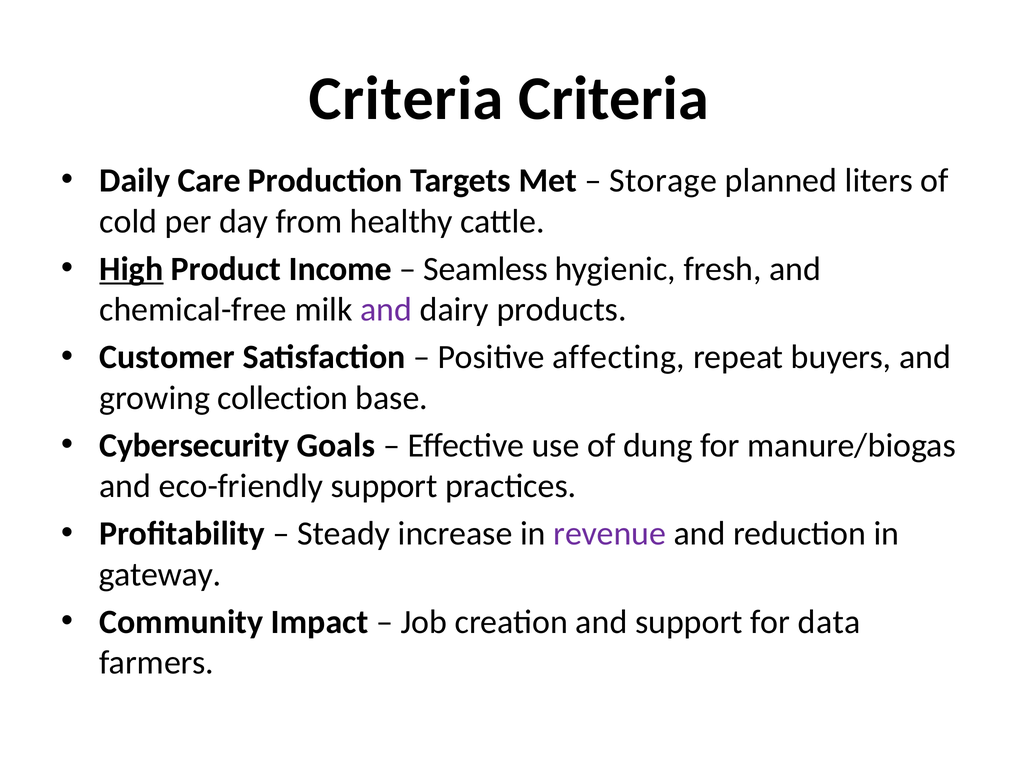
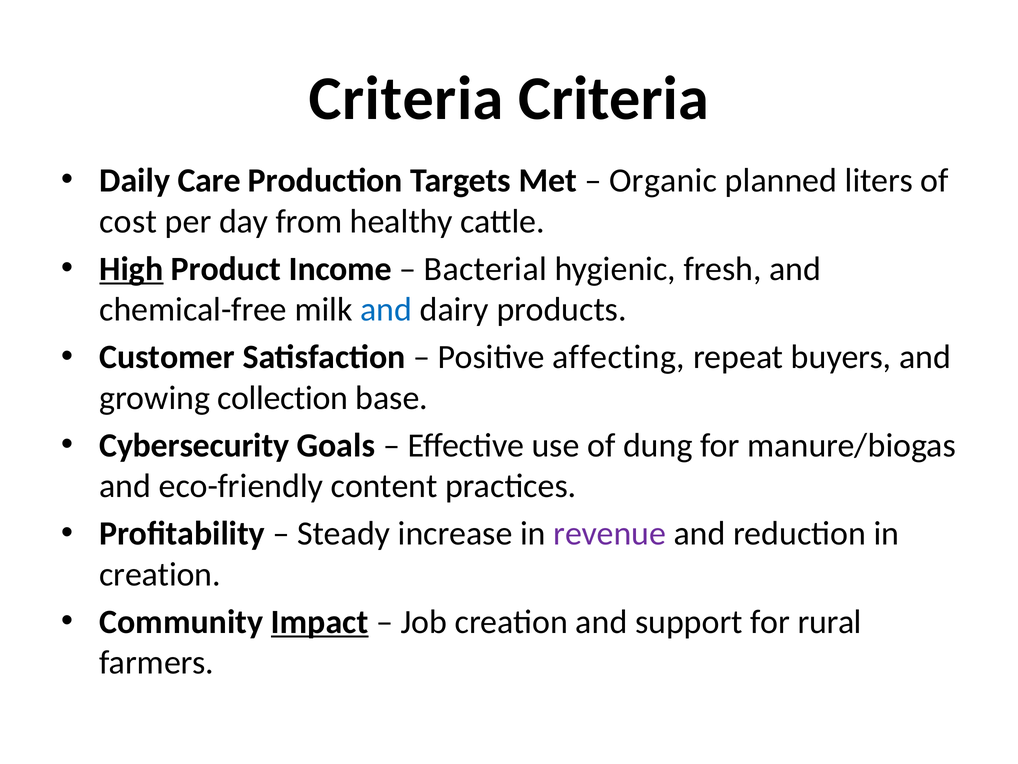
Storage: Storage -> Organic
cold: cold -> cost
Seamless: Seamless -> Bacterial
and at (386, 309) colour: purple -> blue
eco-friendly support: support -> content
gateway at (160, 574): gateway -> creation
Impact underline: none -> present
data: data -> rural
